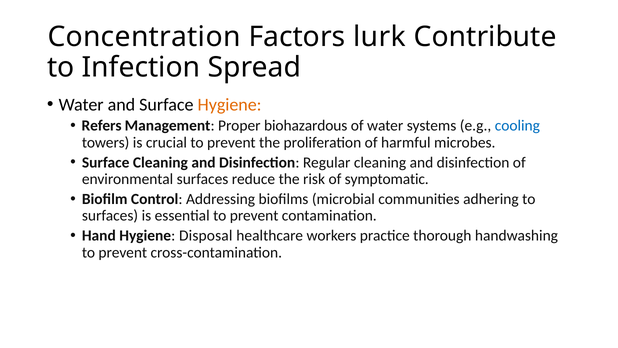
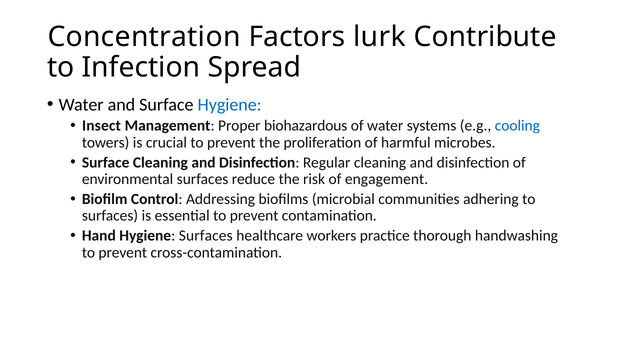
Hygiene at (230, 104) colour: orange -> blue
Refers: Refers -> Insect
symptomatic: symptomatic -> engagement
Hygiene Disposal: Disposal -> Surfaces
